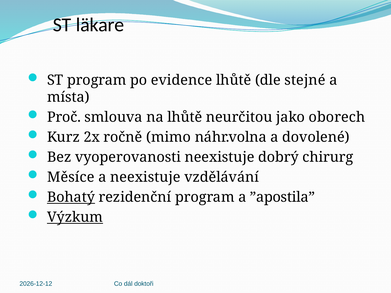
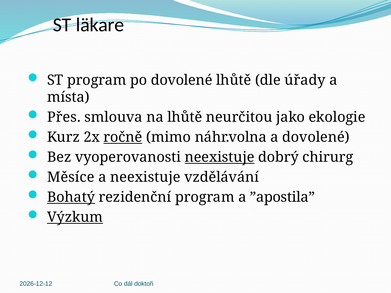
po evidence: evidence -> dovolené
stejné: stejné -> úřady
Proč: Proč -> Přes
oborech: oborech -> ekologie
ročně underline: none -> present
neexistuje at (220, 157) underline: none -> present
